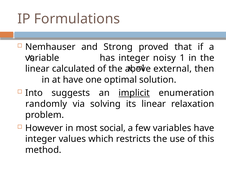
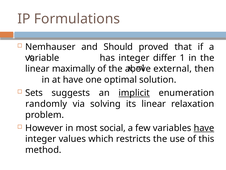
Strong: Strong -> Should
noisy: noisy -> differ
calculated: calculated -> maximally
Into: Into -> Sets
have at (204, 128) underline: none -> present
